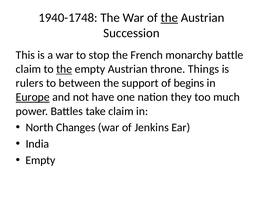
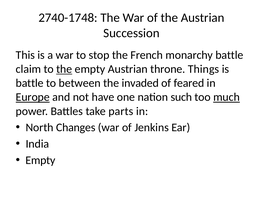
1940-1748: 1940-1748 -> 2740-1748
the at (169, 18) underline: present -> none
rulers at (30, 83): rulers -> battle
support: support -> invaded
begins: begins -> feared
they: they -> such
much underline: none -> present
take claim: claim -> parts
